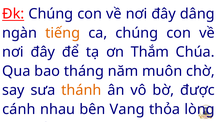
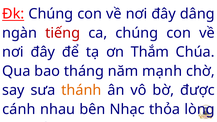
tiếng colour: orange -> red
muôn: muôn -> mạnh
Vang: Vang -> Nhạc
